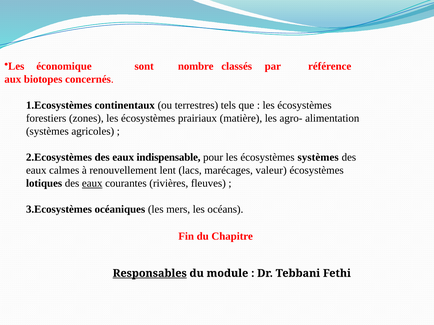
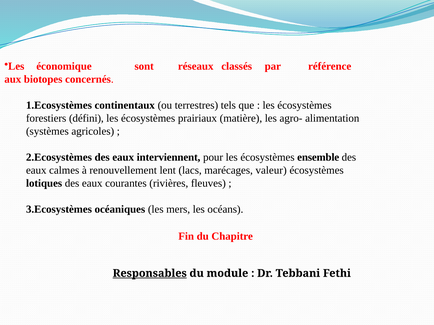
nombre: nombre -> réseaux
zones: zones -> défini
indispensable: indispensable -> interviennent
écosystèmes systèmes: systèmes -> ensemble
eaux at (92, 184) underline: present -> none
